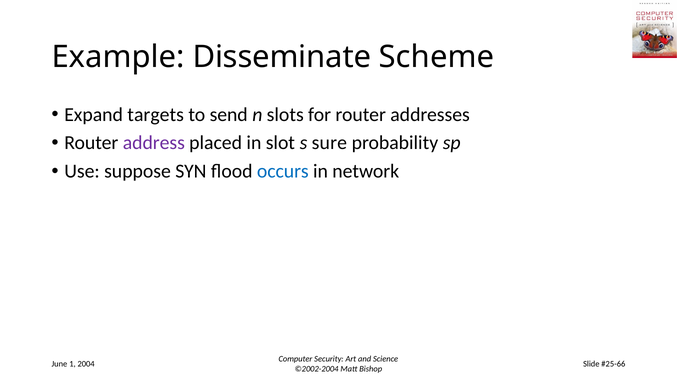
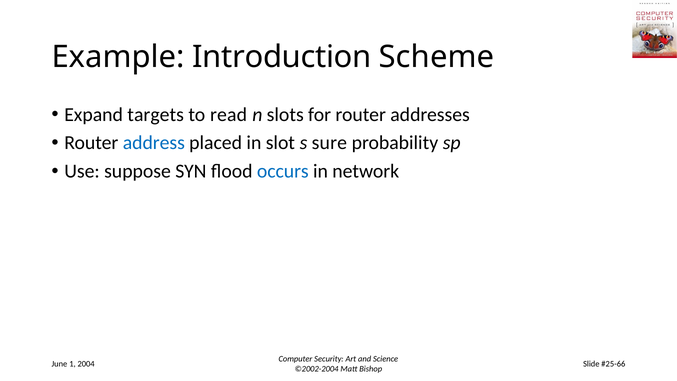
Disseminate: Disseminate -> Introduction
send: send -> read
address colour: purple -> blue
